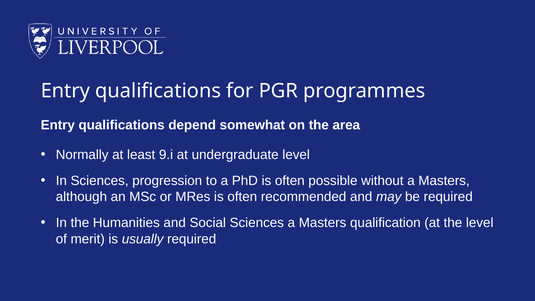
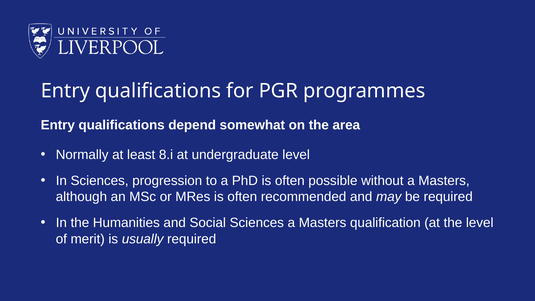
9.i: 9.i -> 8.i
